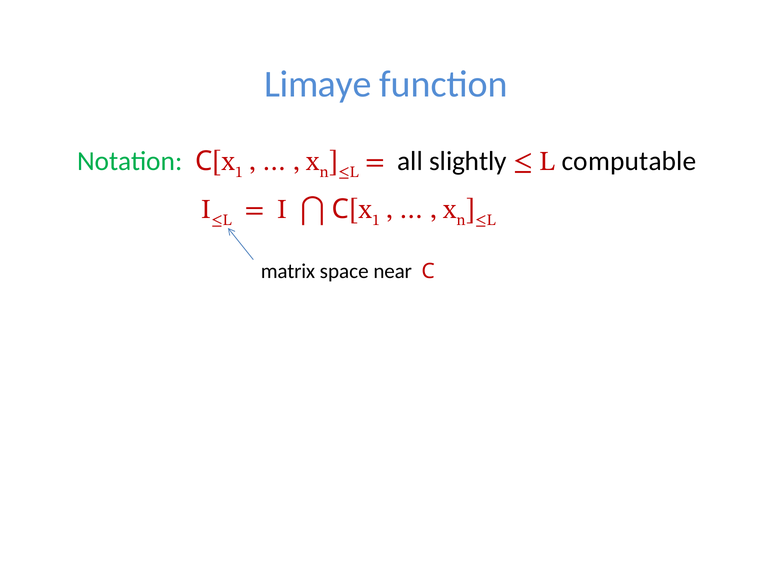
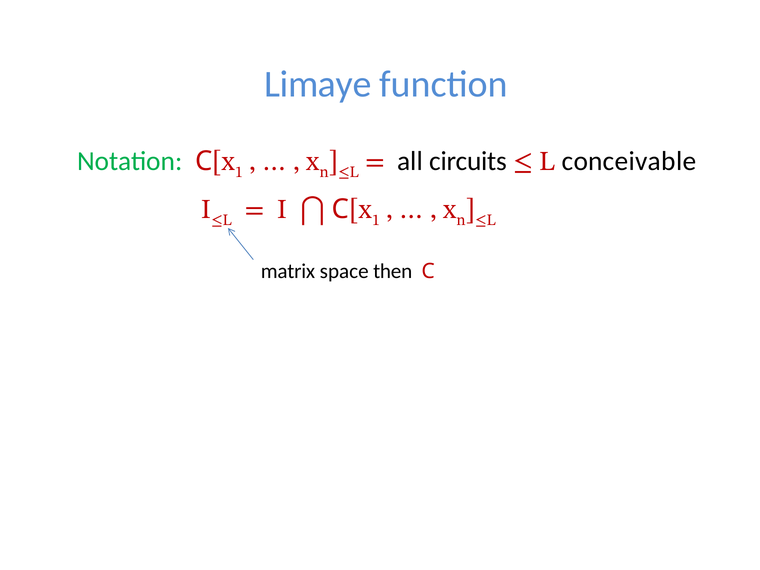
slightly: slightly -> circuits
computable: computable -> conceivable
near: near -> then
